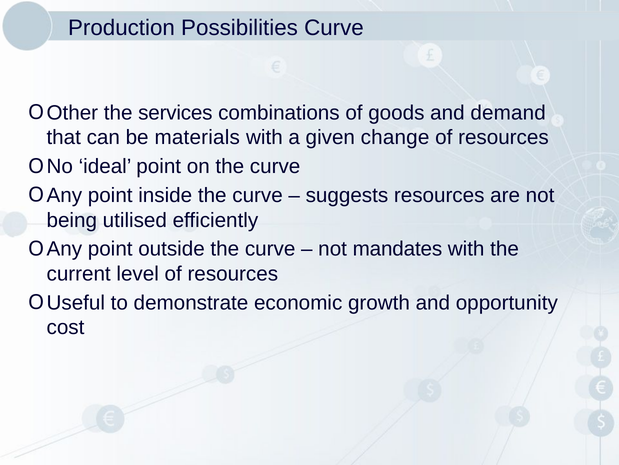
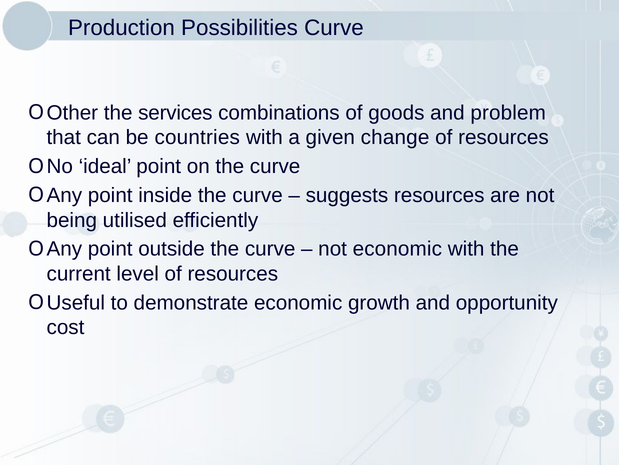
demand: demand -> problem
materials: materials -> countries
not mandates: mandates -> economic
